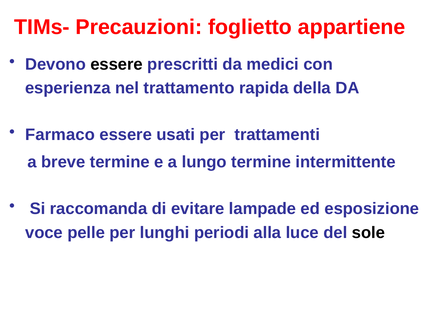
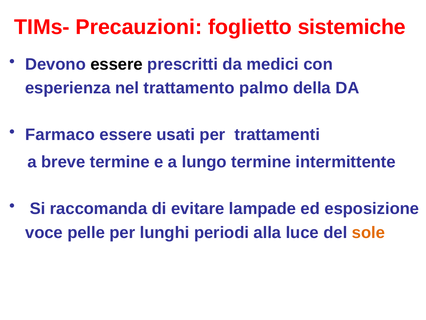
appartiene: appartiene -> sistemiche
rapida: rapida -> palmo
sole colour: black -> orange
